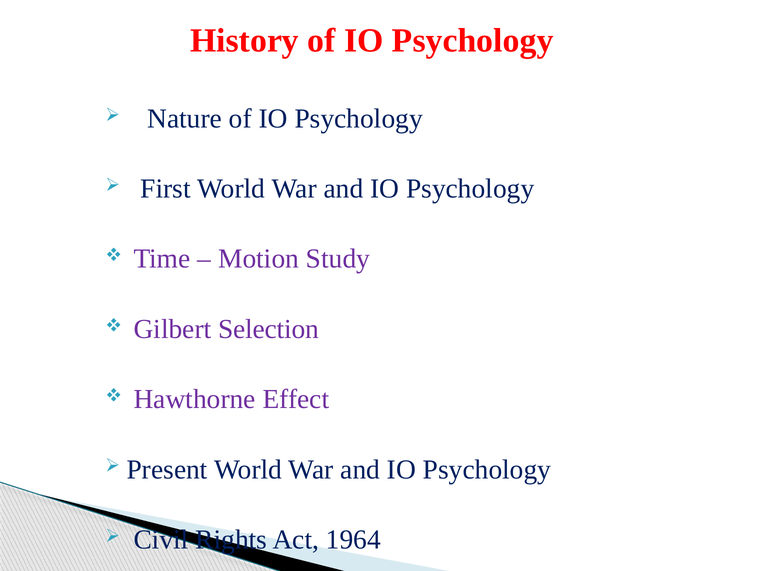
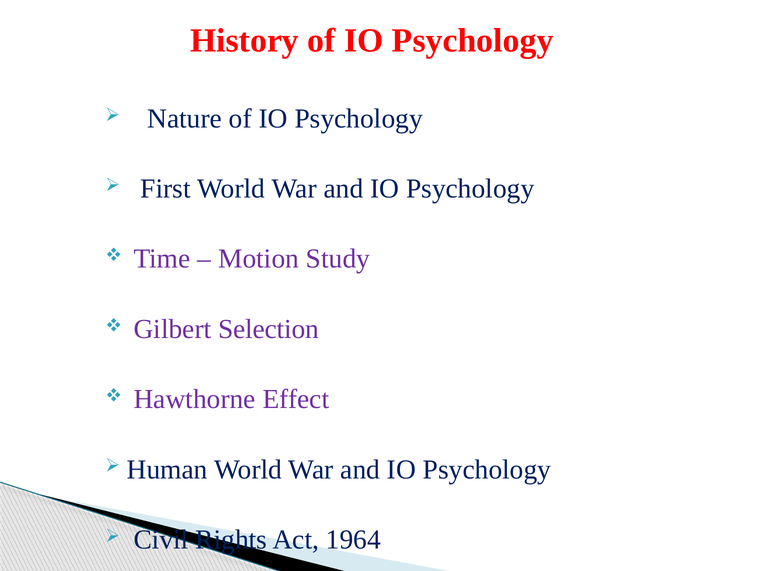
Present: Present -> Human
